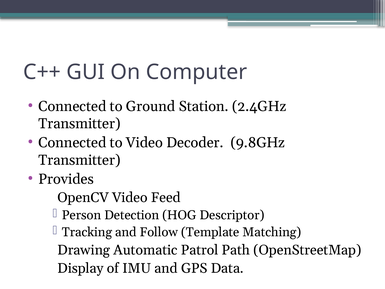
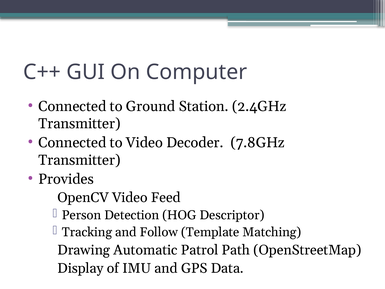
9.8GHz: 9.8GHz -> 7.8GHz
